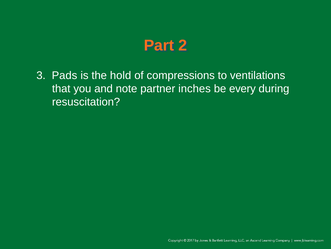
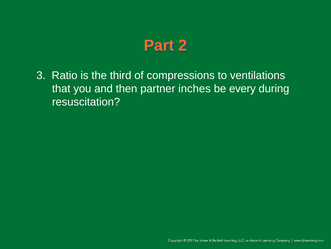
Pads: Pads -> Ratio
hold: hold -> third
note: note -> then
